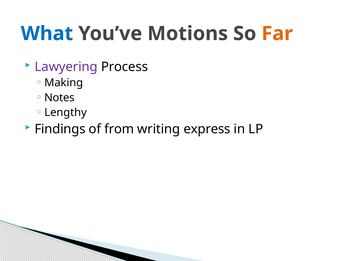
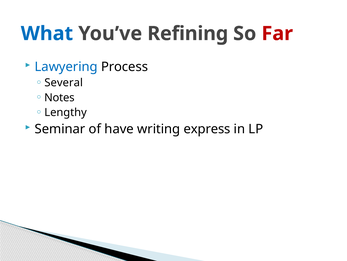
Motions: Motions -> Refining
Far colour: orange -> red
Lawyering colour: purple -> blue
Making: Making -> Several
Findings: Findings -> Seminar
from: from -> have
